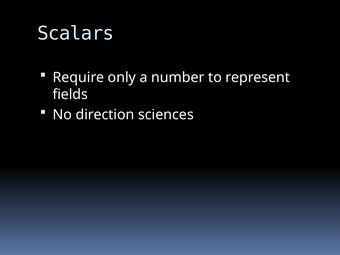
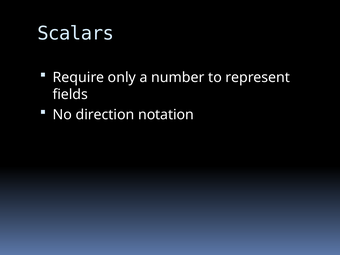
sciences: sciences -> notation
